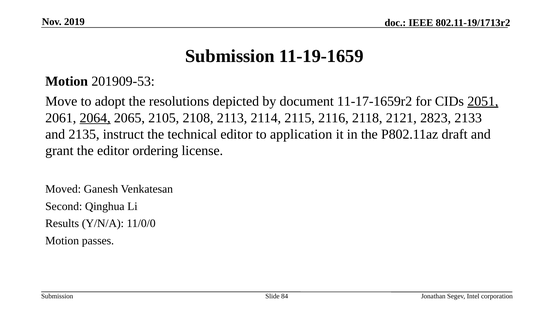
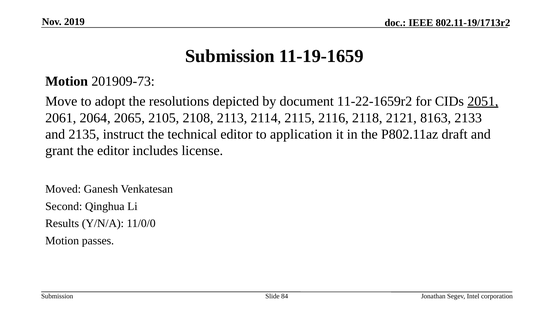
201909-53: 201909-53 -> 201909-73
11-17-1659r2: 11-17-1659r2 -> 11-22-1659r2
2064 underline: present -> none
2823: 2823 -> 8163
ordering: ordering -> includes
